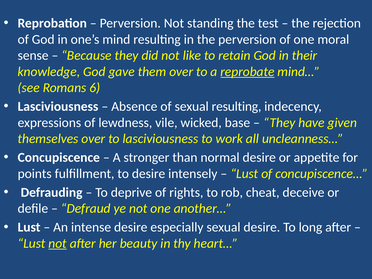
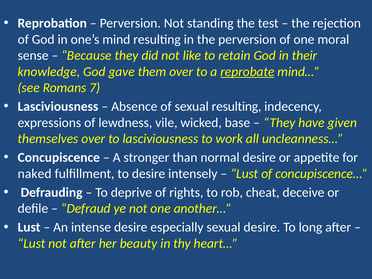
6: 6 -> 7
points: points -> naked
not at (58, 243) underline: present -> none
